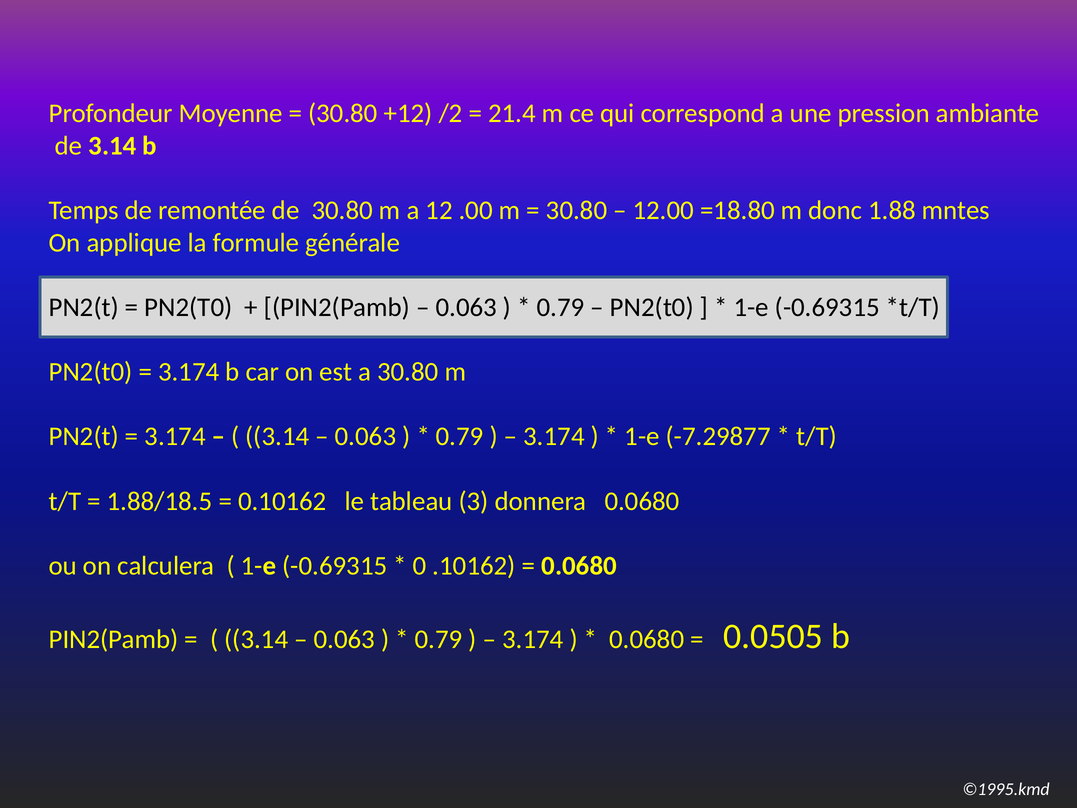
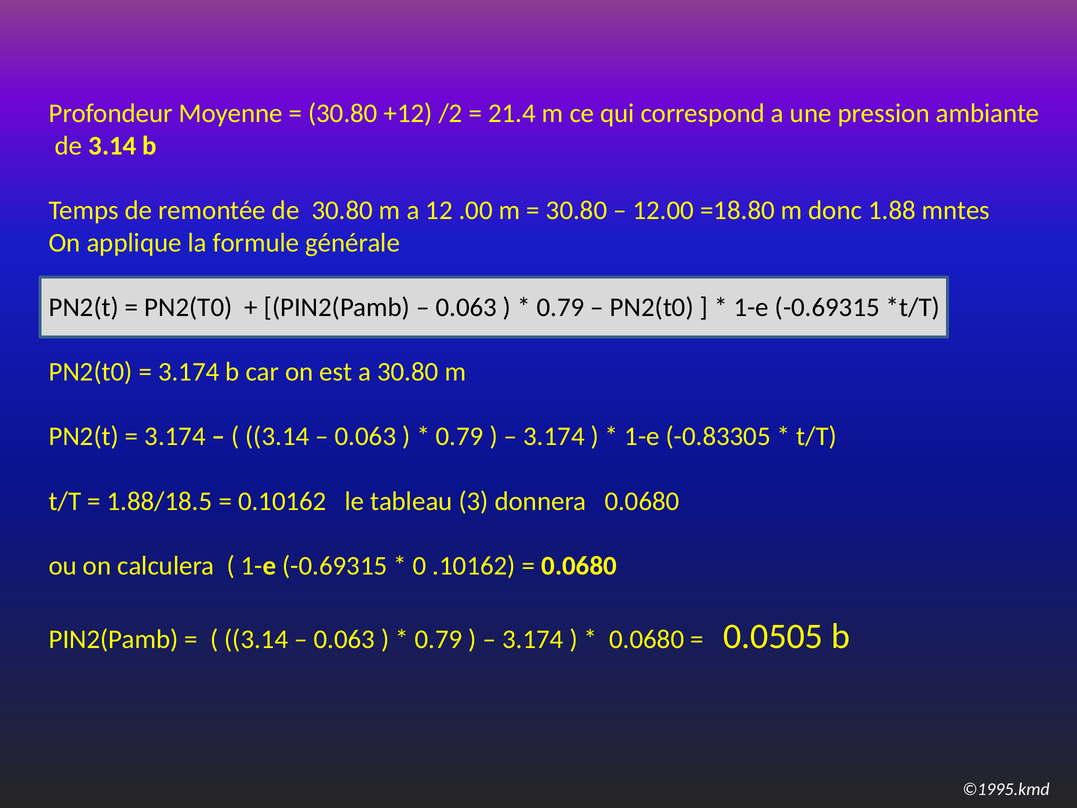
-7.29877: -7.29877 -> -0.83305
